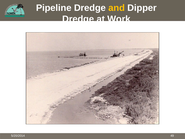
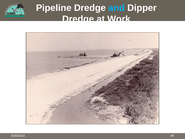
and colour: yellow -> light blue
